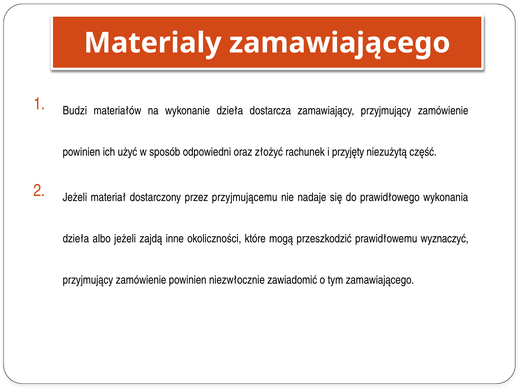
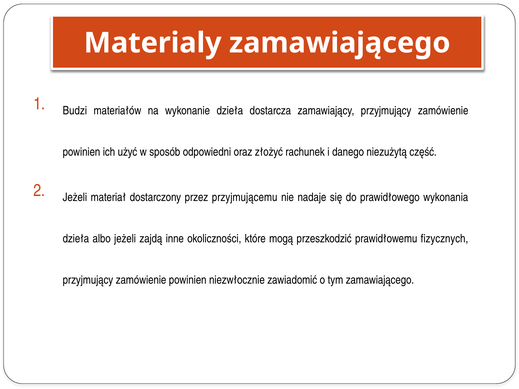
przyjęty: przyjęty -> danego
wyznaczyć: wyznaczyć -> fizycznych
